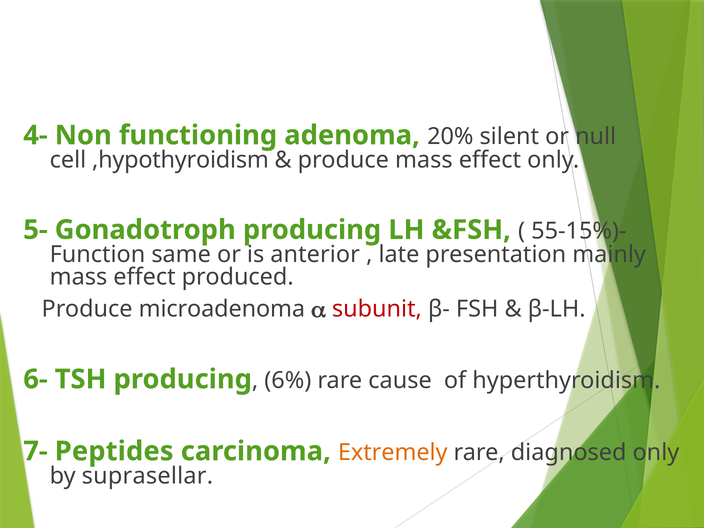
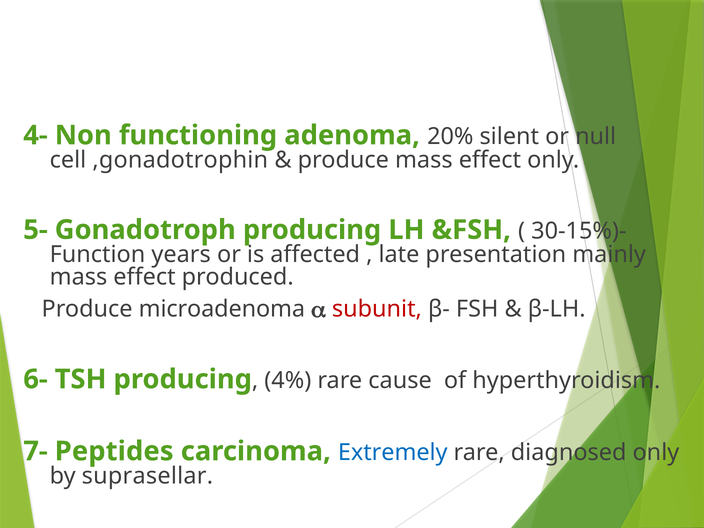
,hypothyroidism: ,hypothyroidism -> ,gonadotrophin
55-15%)-: 55-15%)- -> 30-15%)-
same: same -> years
anterior: anterior -> affected
6%: 6% -> 4%
Extremely colour: orange -> blue
